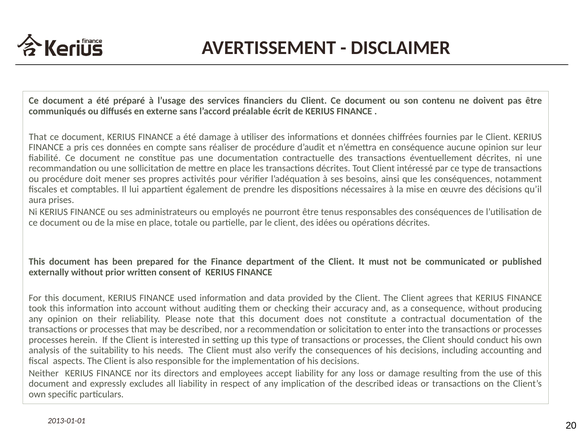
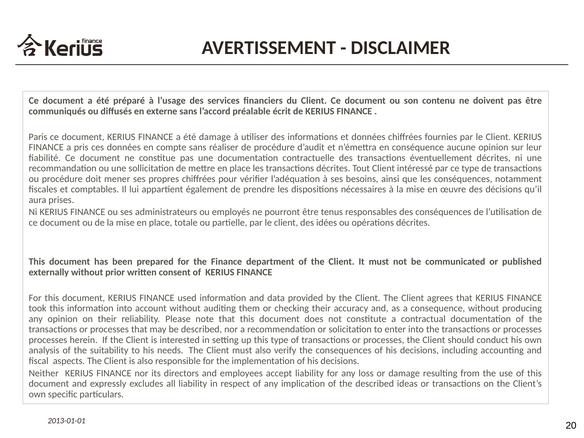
That at (38, 137): That -> Paris
propres activités: activités -> chiffrées
